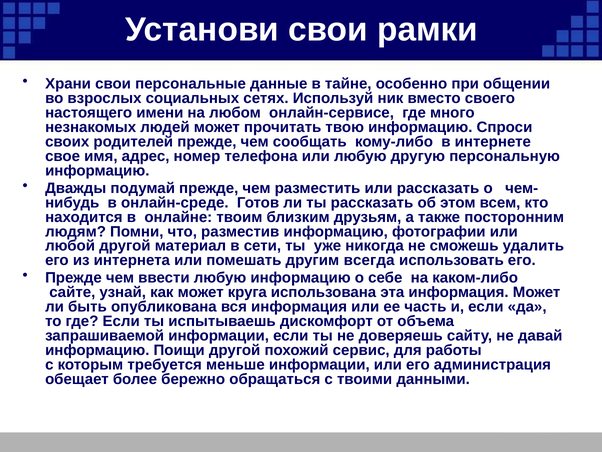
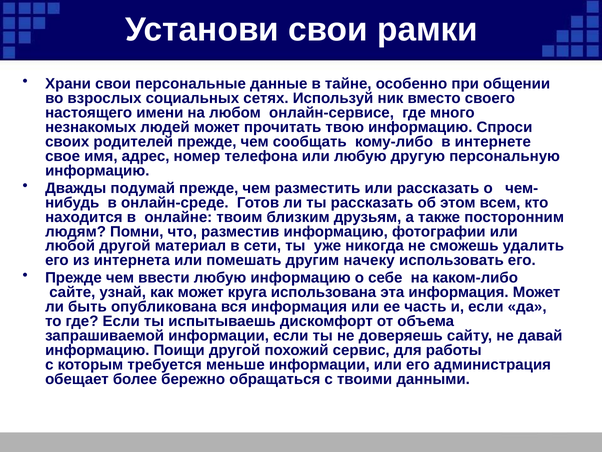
всегда: всегда -> начеку
